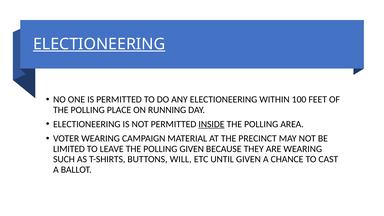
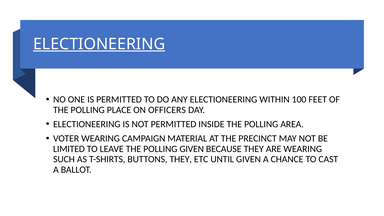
RUNNING: RUNNING -> OFFICERS
INSIDE underline: present -> none
BUTTONS WILL: WILL -> THEY
